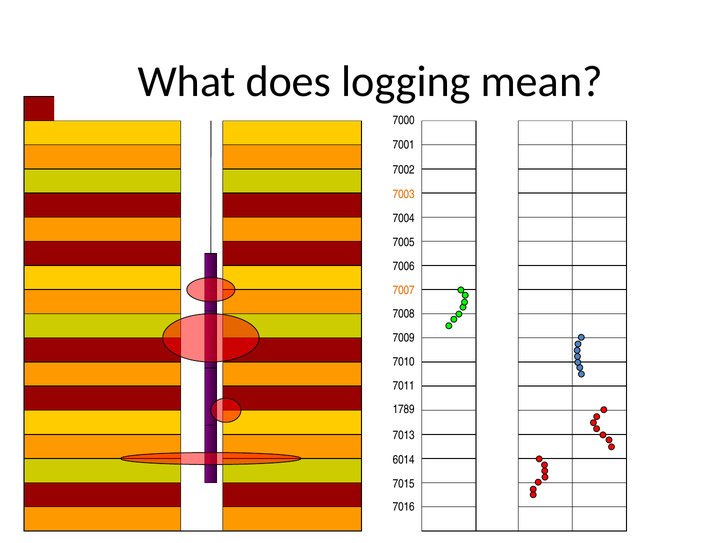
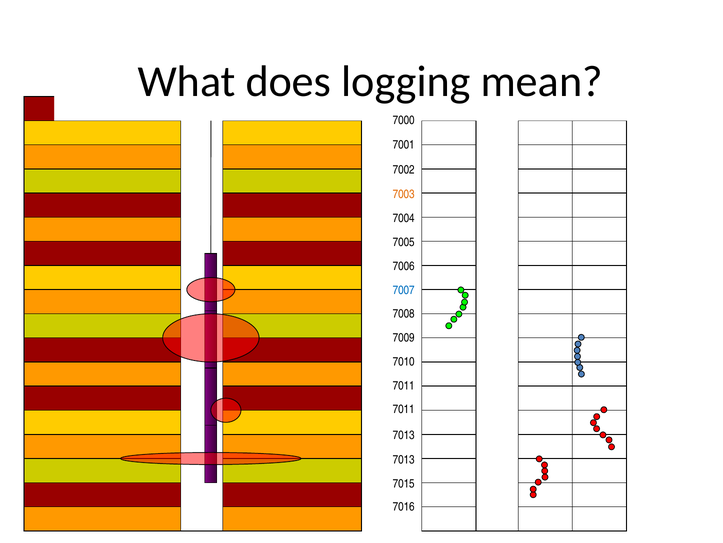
7007 colour: orange -> blue
1789 at (404, 409): 1789 -> 7011
6014 at (404, 459): 6014 -> 7013
